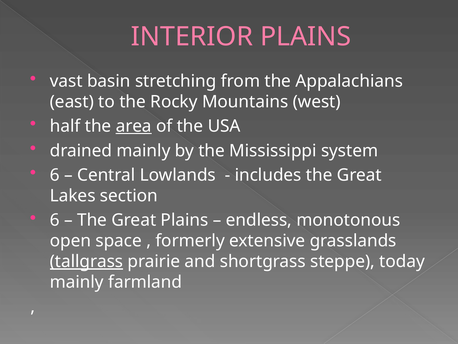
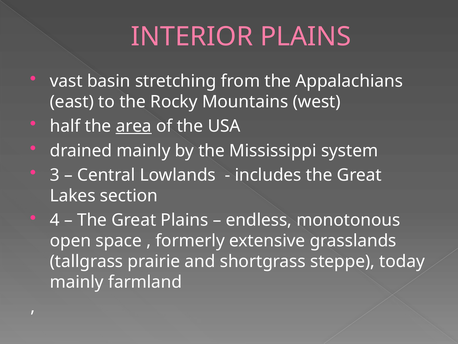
6 at (55, 175): 6 -> 3
6 at (55, 220): 6 -> 4
tallgrass underline: present -> none
